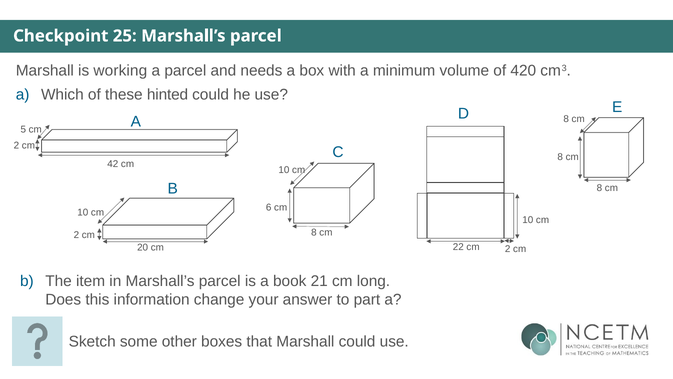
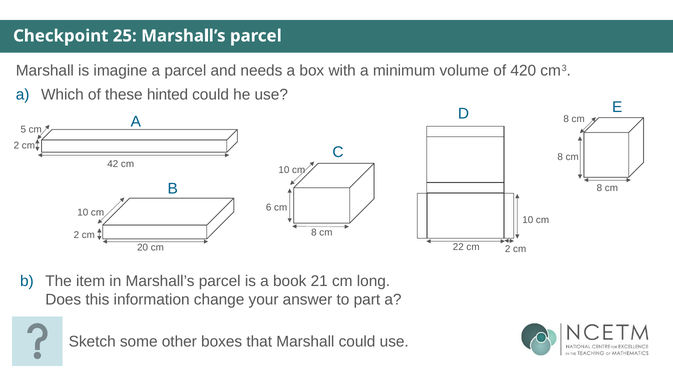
working: working -> imagine
